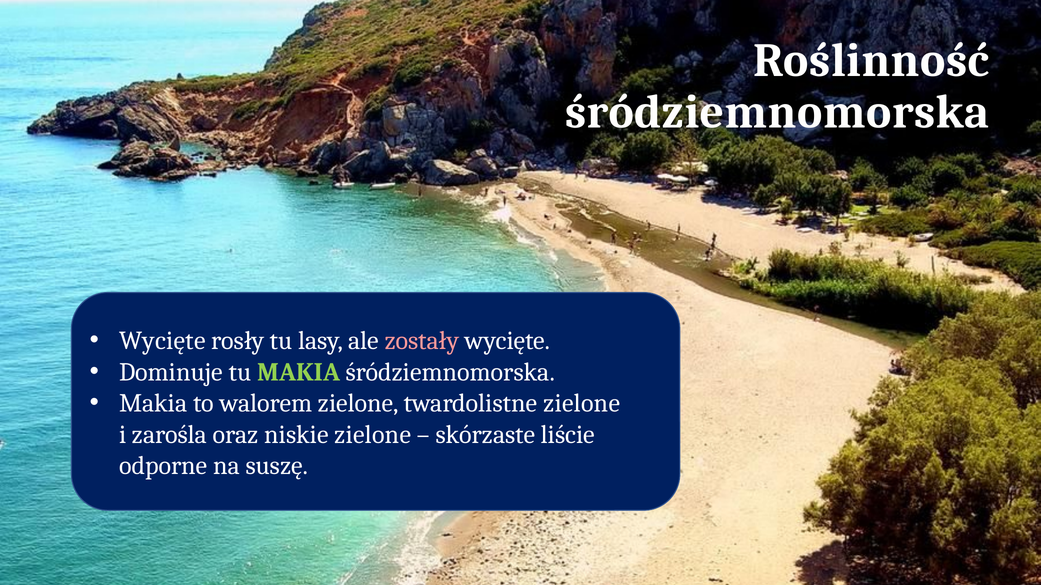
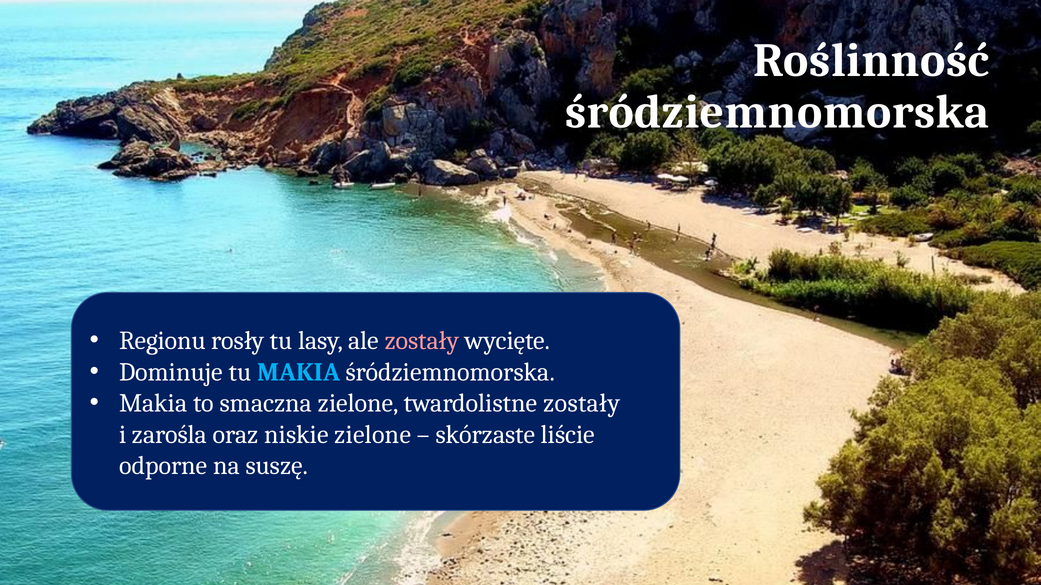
Wycięte at (162, 341): Wycięte -> Regionu
MAKIA at (299, 372) colour: light green -> light blue
walorem: walorem -> smaczna
twardolistne zielone: zielone -> zostały
